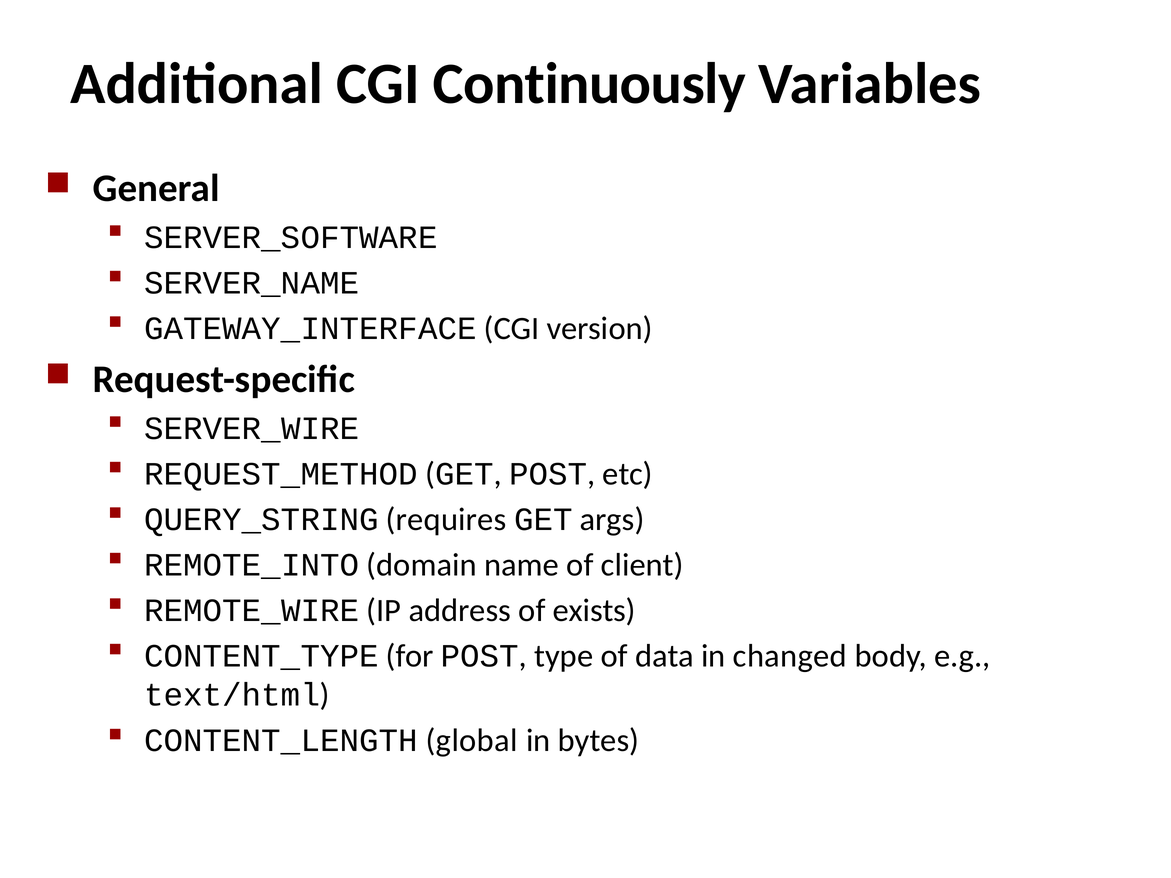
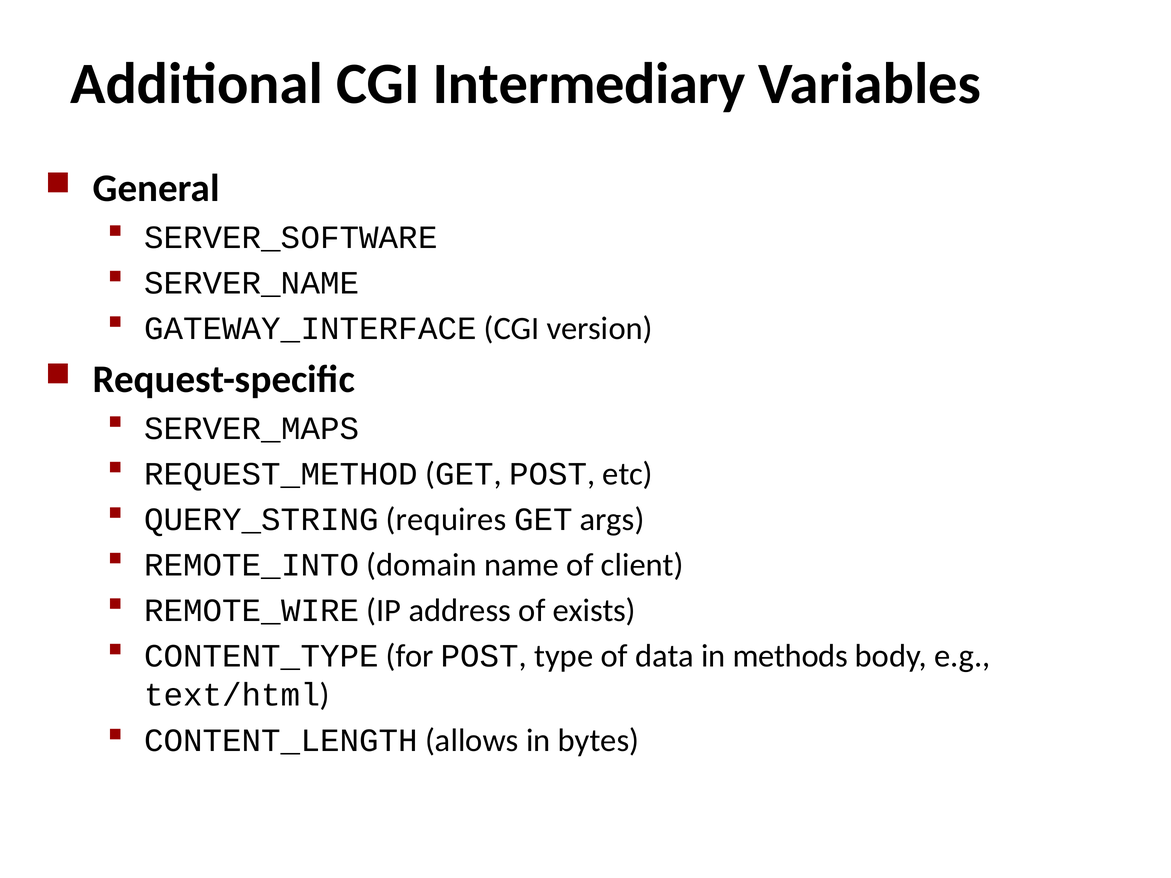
Continuously: Continuously -> Intermediary
SERVER_WIRE: SERVER_WIRE -> SERVER_MAPS
changed: changed -> methods
global: global -> allows
